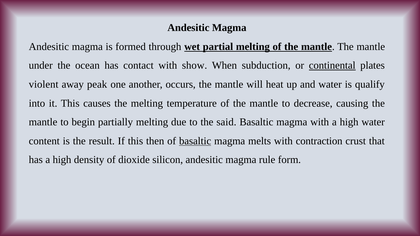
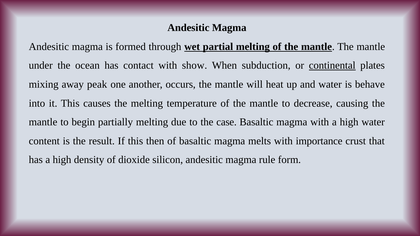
violent: violent -> mixing
qualify: qualify -> behave
said: said -> case
basaltic at (195, 141) underline: present -> none
contraction: contraction -> importance
